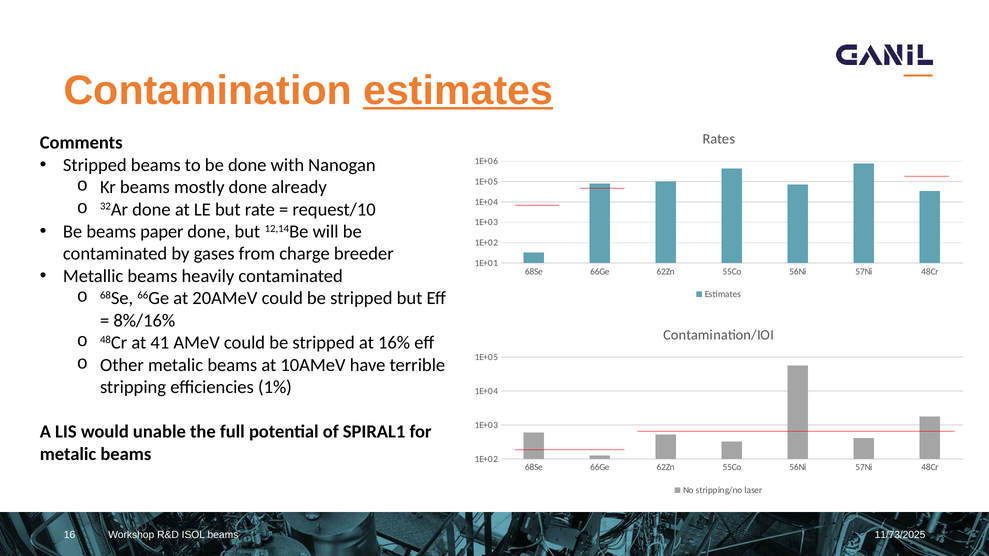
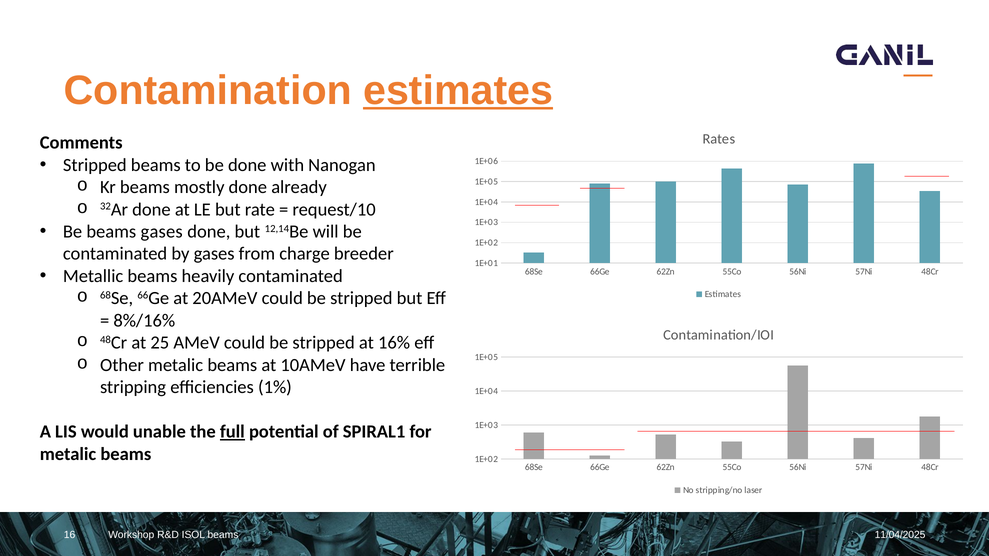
beams paper: paper -> gases
41: 41 -> 25
full underline: none -> present
11/73/2025: 11/73/2025 -> 11/04/2025
